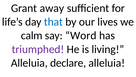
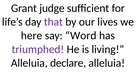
away: away -> judge
that colour: blue -> purple
calm: calm -> here
